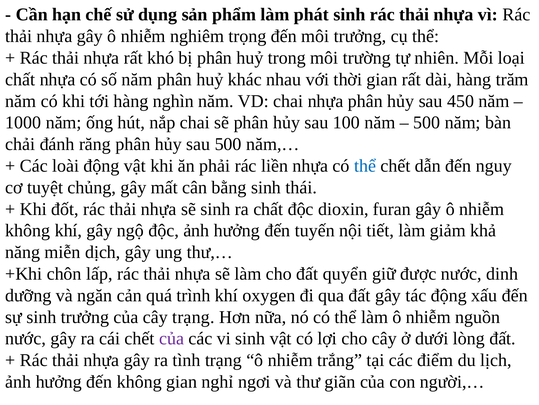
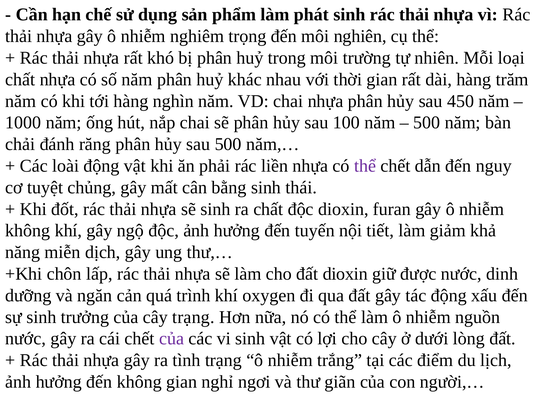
môi trưởng: trưởng -> nghiên
thể at (365, 166) colour: blue -> purple
đất quyển: quyển -> dioxin
